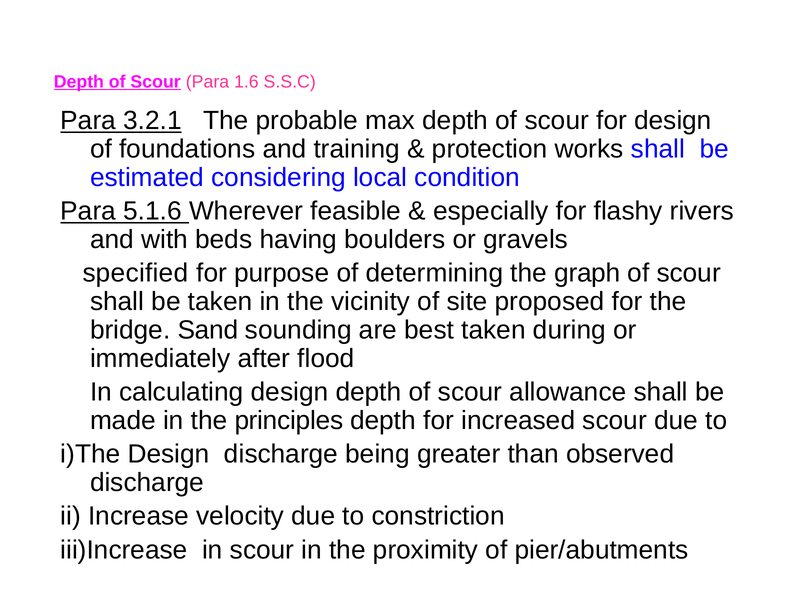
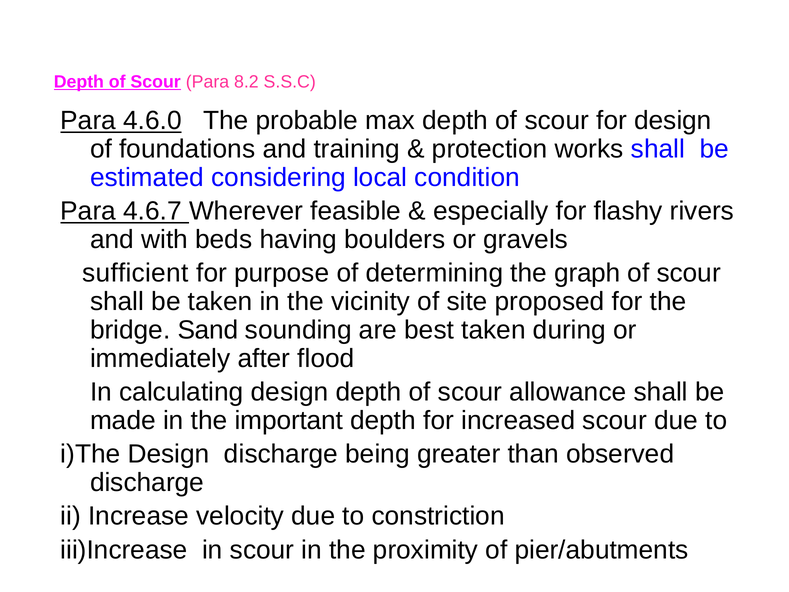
1.6: 1.6 -> 8.2
3.2.1: 3.2.1 -> 4.6.0
5.1.6: 5.1.6 -> 4.6.7
specified: specified -> sufficient
principles: principles -> important
